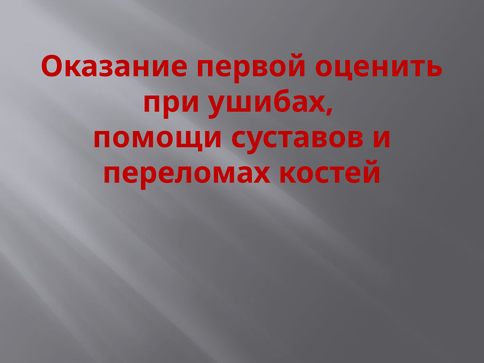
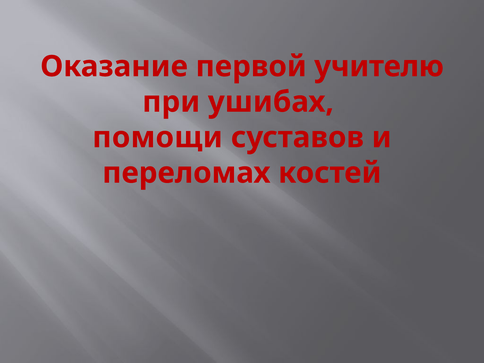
оценить: оценить -> учителю
